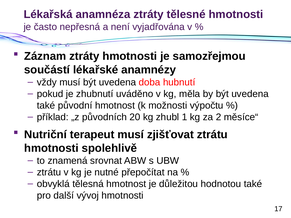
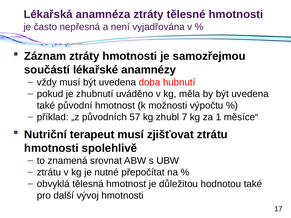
20: 20 -> 57
1: 1 -> 7
2: 2 -> 1
